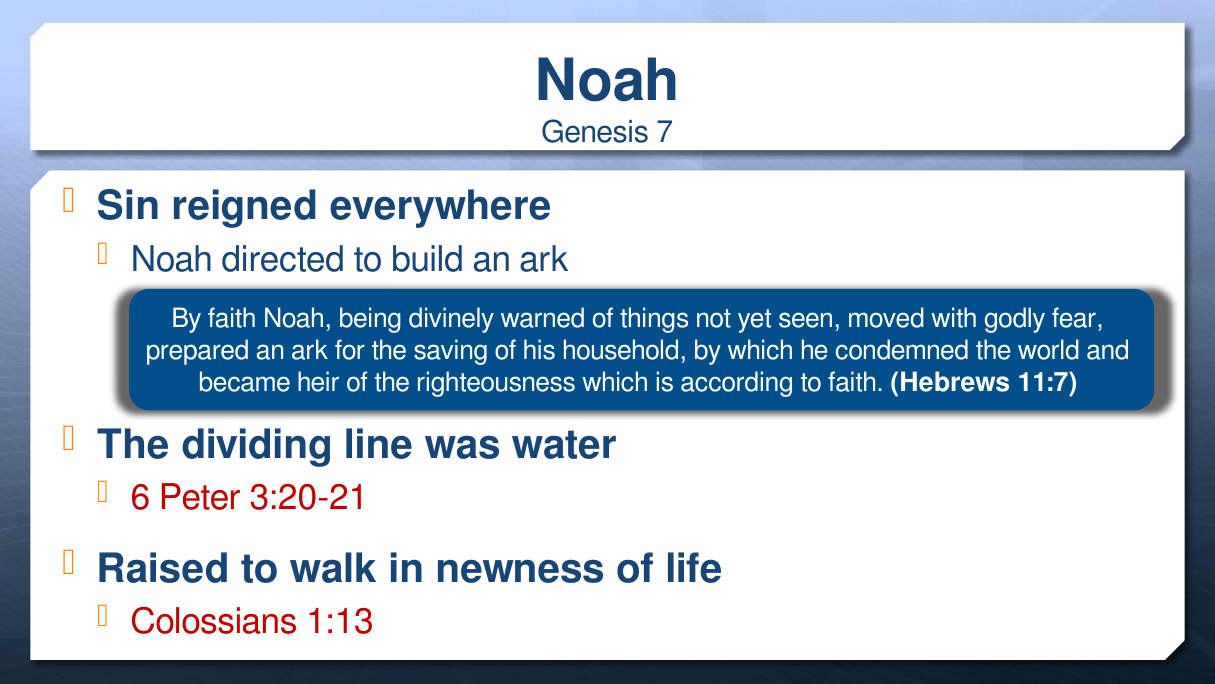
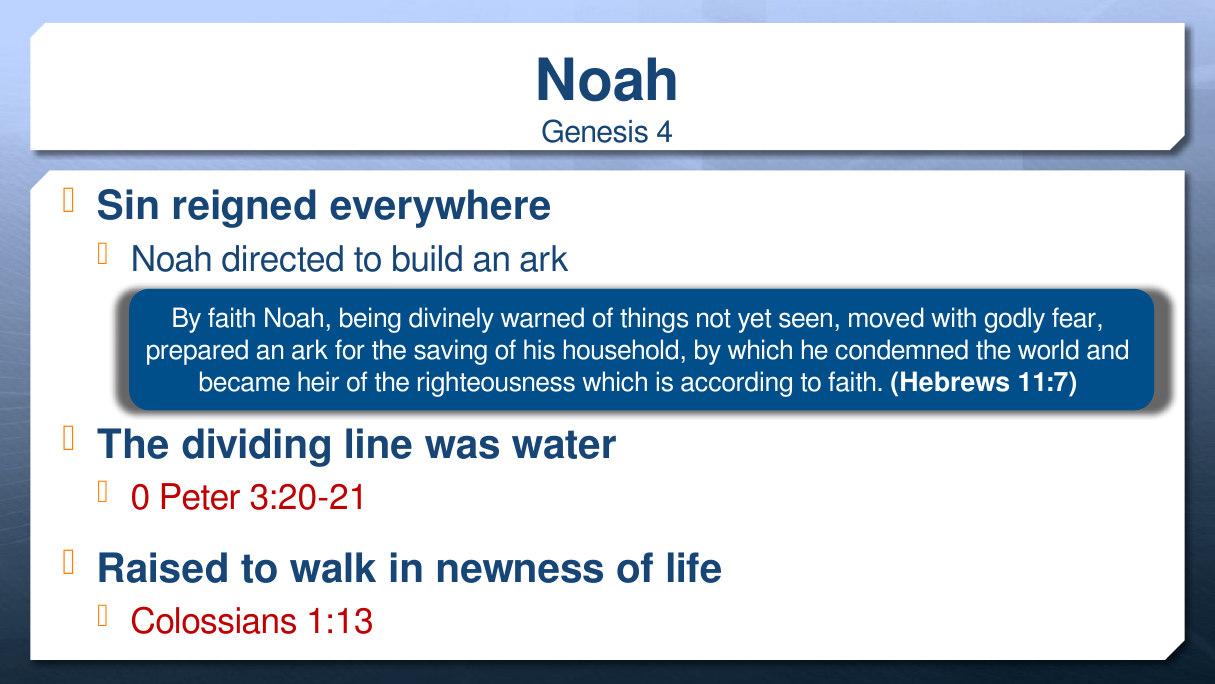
7: 7 -> 4
6: 6 -> 0
